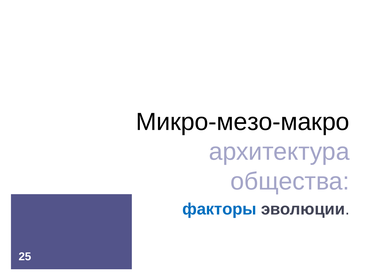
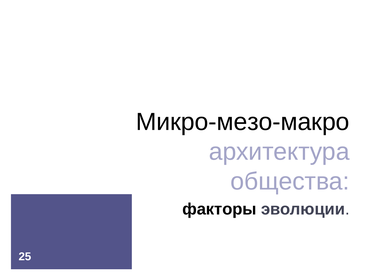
факторы colour: blue -> black
